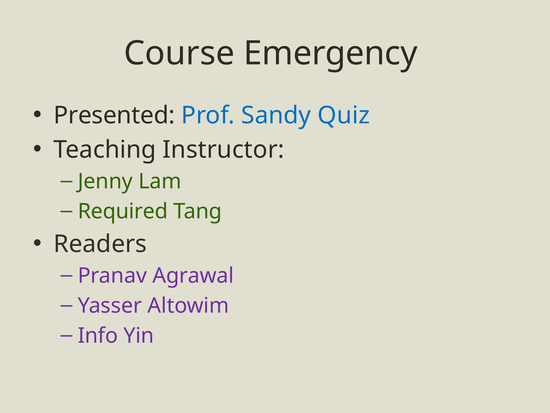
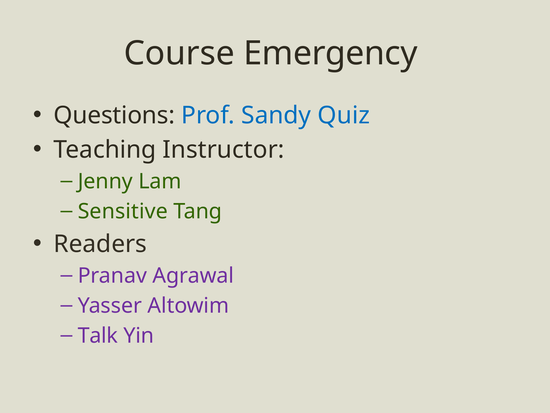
Presented: Presented -> Questions
Required: Required -> Sensitive
Info: Info -> Talk
